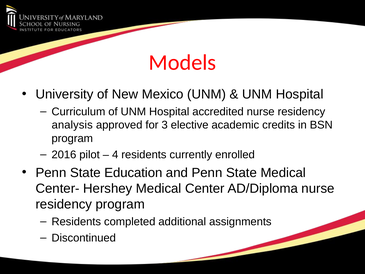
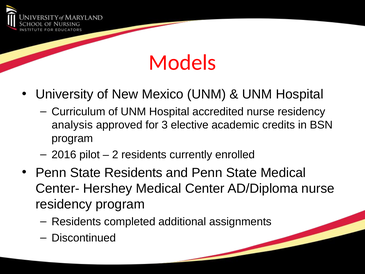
4: 4 -> 2
State Education: Education -> Residents
